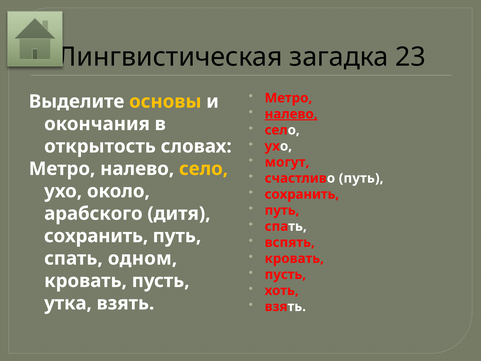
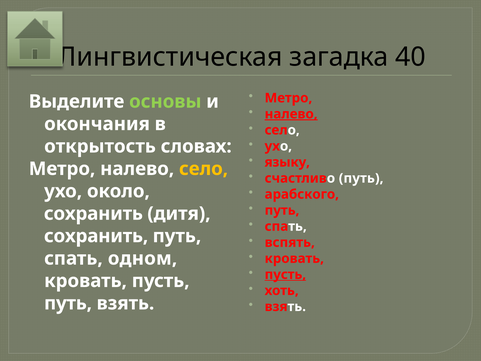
23: 23 -> 40
основы colour: yellow -> light green
могут: могут -> языку
сохранить at (302, 194): сохранить -> арабского
арабского at (93, 213): арабского -> сохранить
пусть at (285, 274) underline: none -> present
утка at (68, 303): утка -> путь
